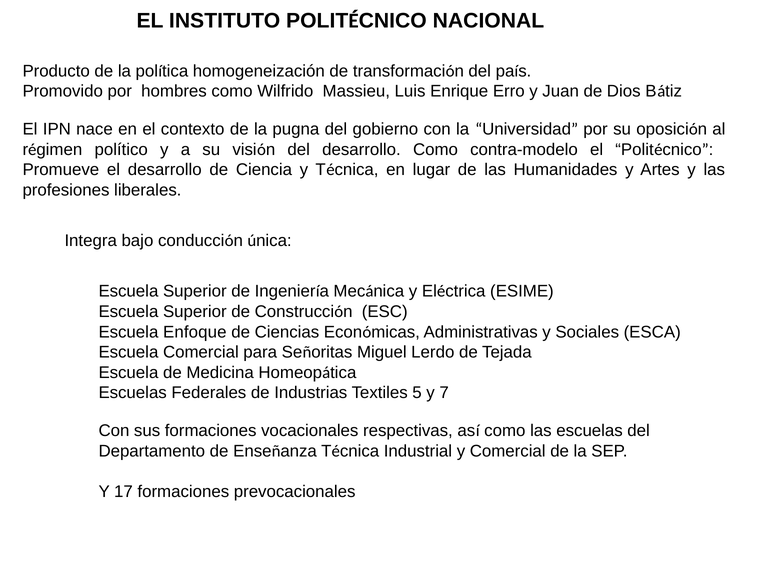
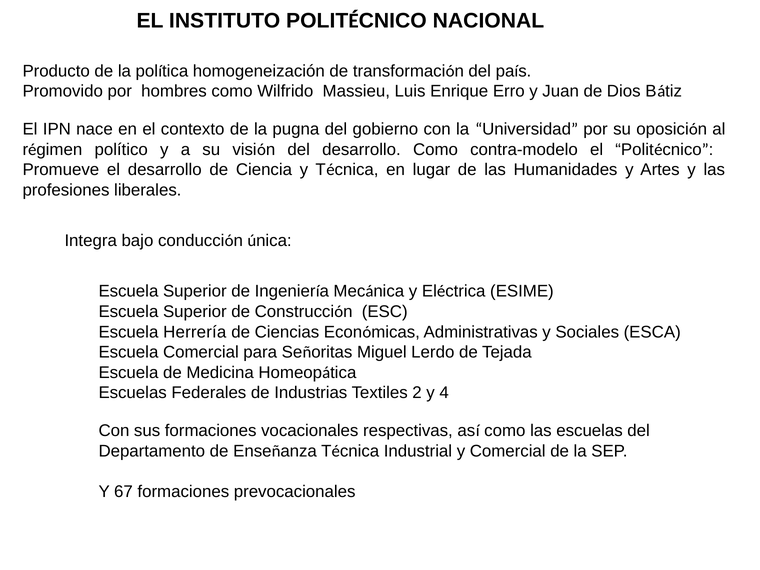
Enfoque: Enfoque -> Herrería
5: 5 -> 2
7: 7 -> 4
17: 17 -> 67
